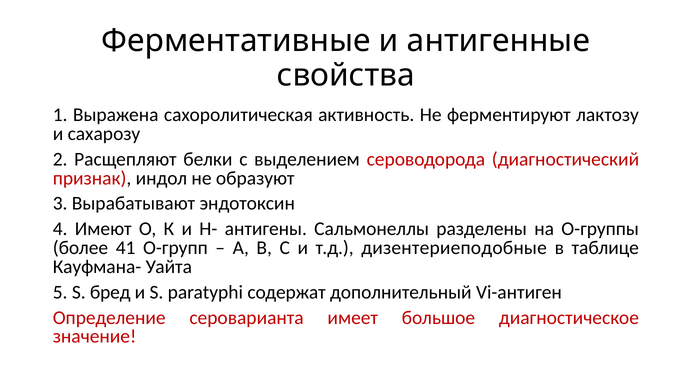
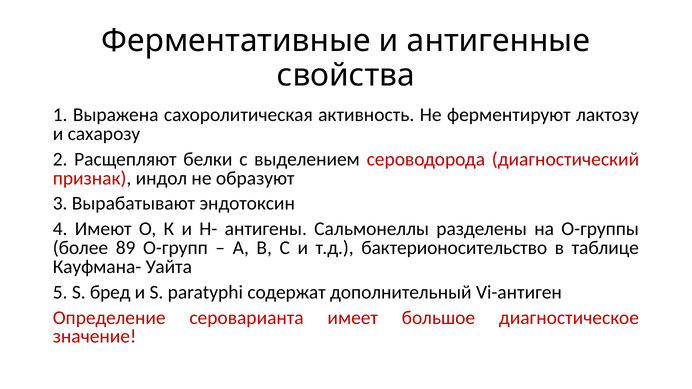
41: 41 -> 89
дизентериеподобные: дизентериеподобные -> бактерионосительство
